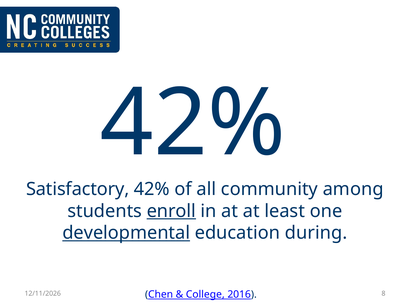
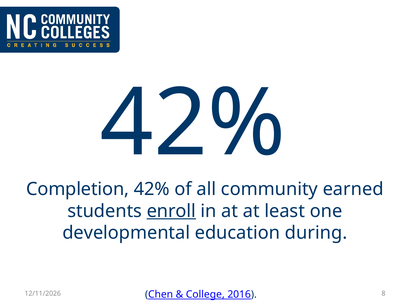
Satisfactory: Satisfactory -> Completion
among: among -> earned
developmental underline: present -> none
